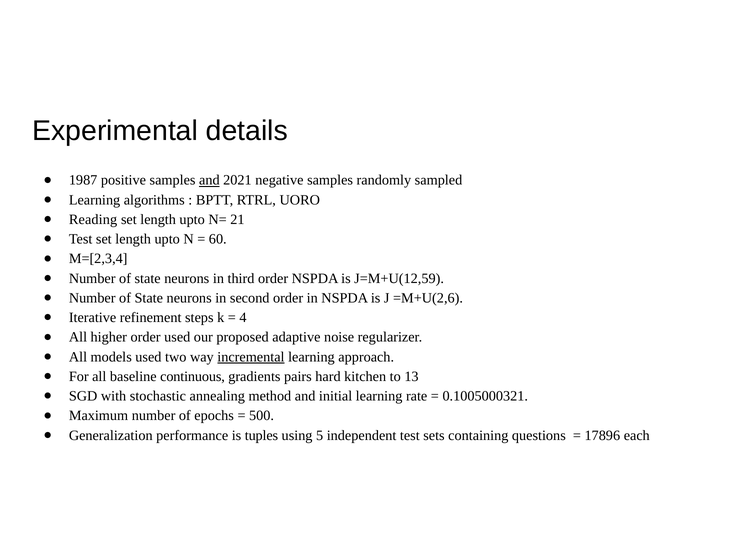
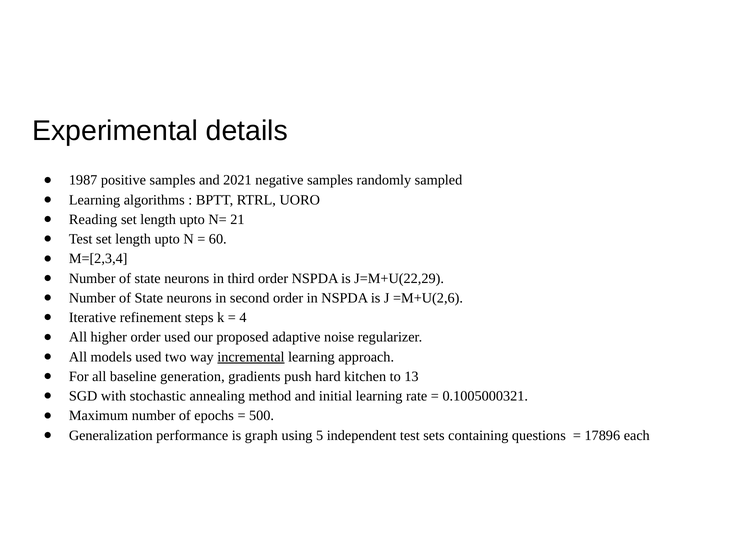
and at (209, 180) underline: present -> none
J=M+U(12,59: J=M+U(12,59 -> J=M+U(22,29
continuous: continuous -> generation
pairs: pairs -> push
tuples: tuples -> graph
